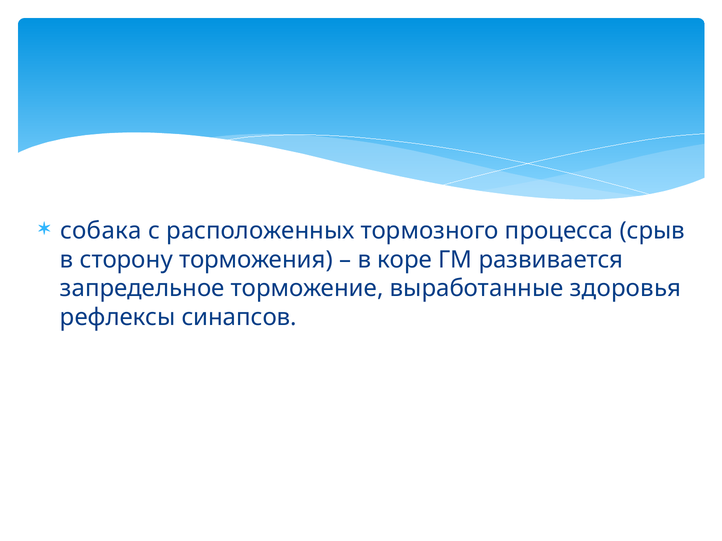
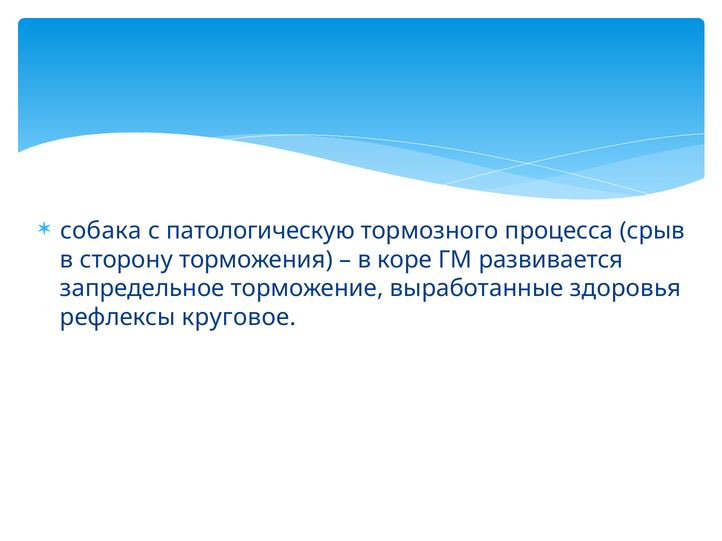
расположенных: расположенных -> патологическую
синапсов: синапсов -> круговое
